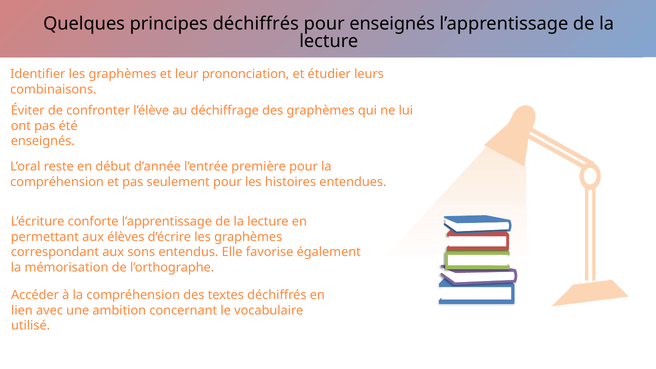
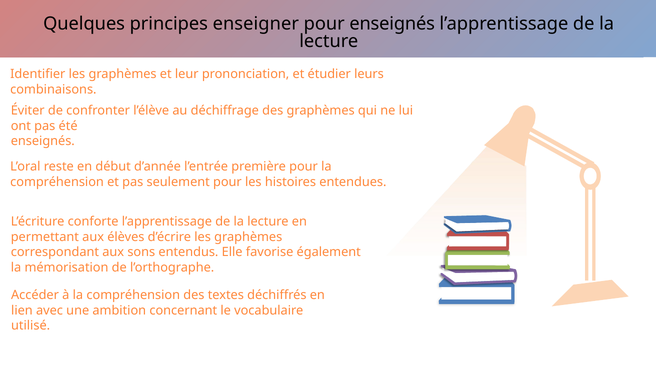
principes déchiffrés: déchiffrés -> enseigner
